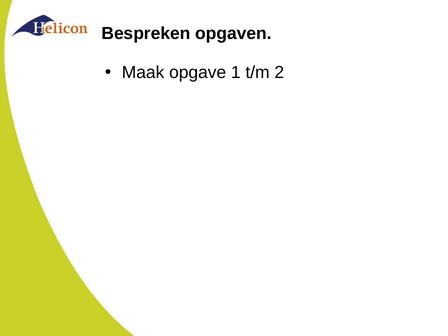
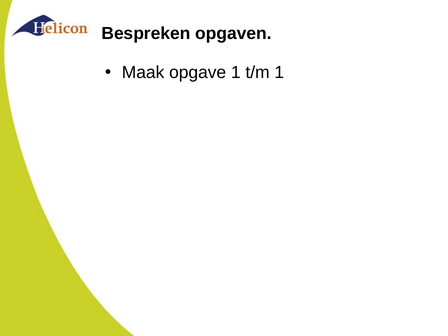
t/m 2: 2 -> 1
